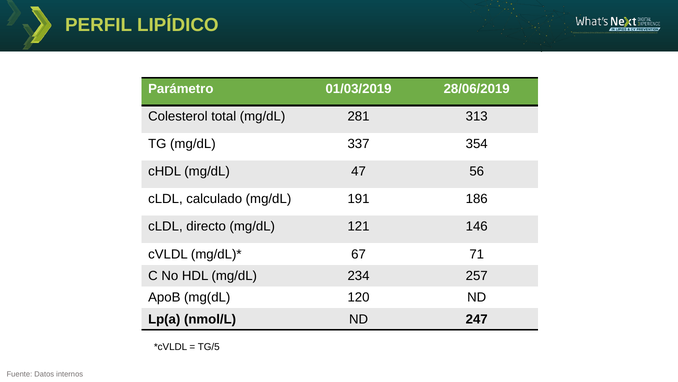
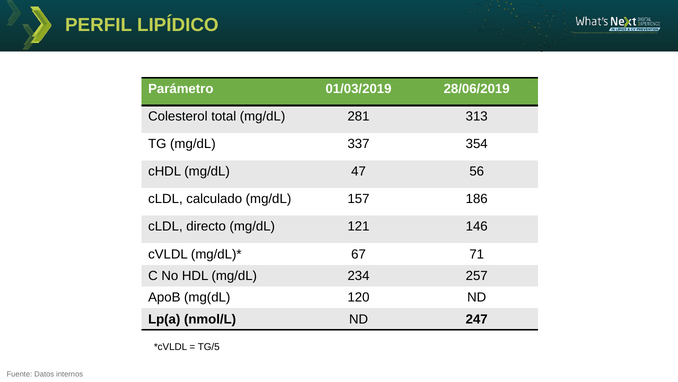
191: 191 -> 157
